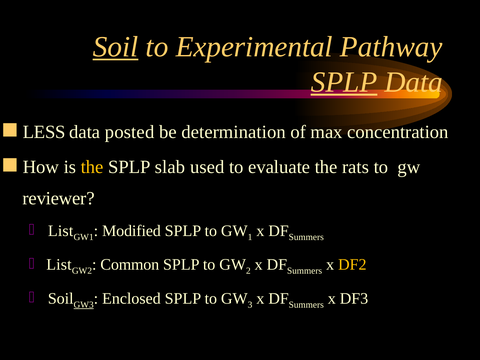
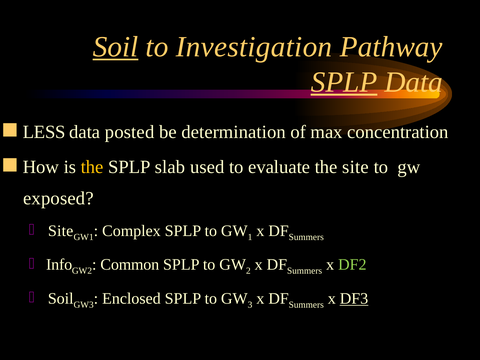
Experimental: Experimental -> Investigation
the rats: rats -> site
reviewer: reviewer -> exposed
List at (61, 231): List -> Site
Modified: Modified -> Complex
List at (59, 265): List -> Info
DF2 colour: yellow -> light green
GW3 underline: present -> none
DF3 underline: none -> present
